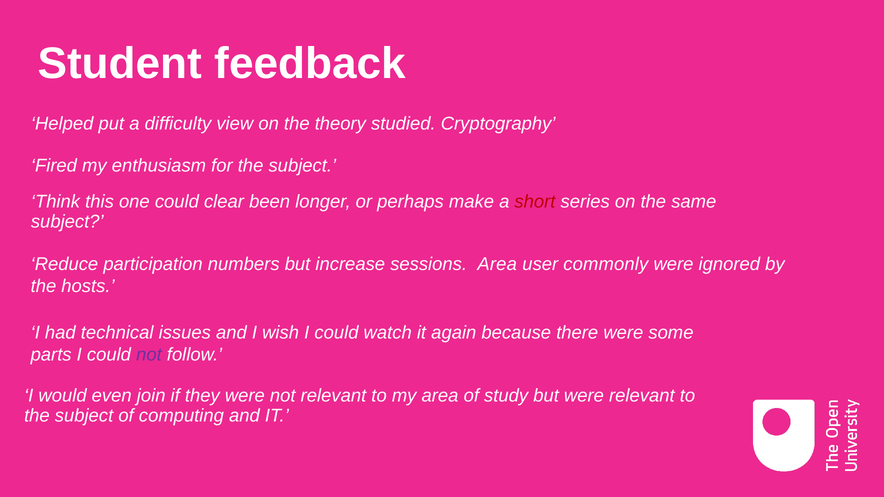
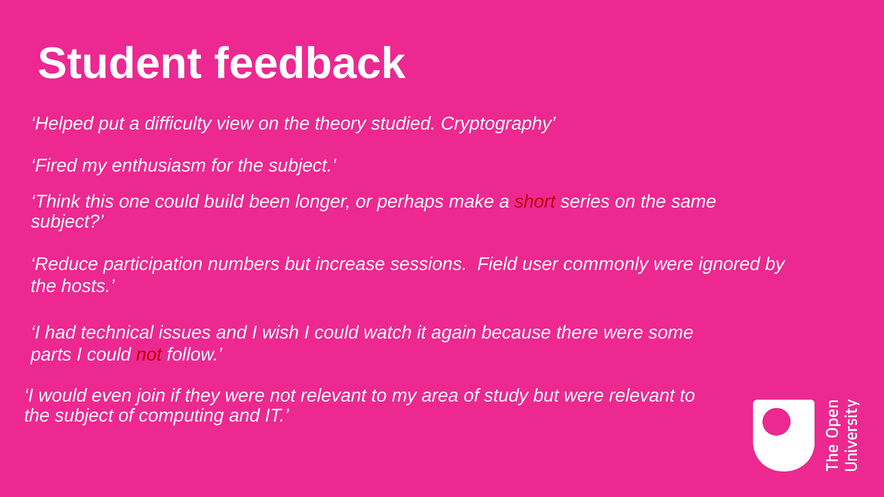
clear: clear -> build
sessions Area: Area -> Field
not at (149, 355) colour: purple -> red
